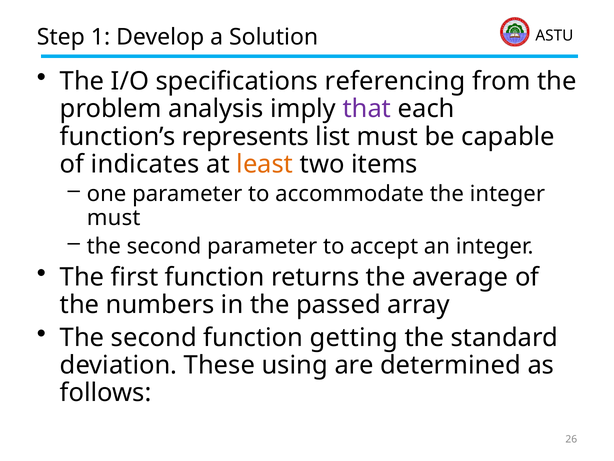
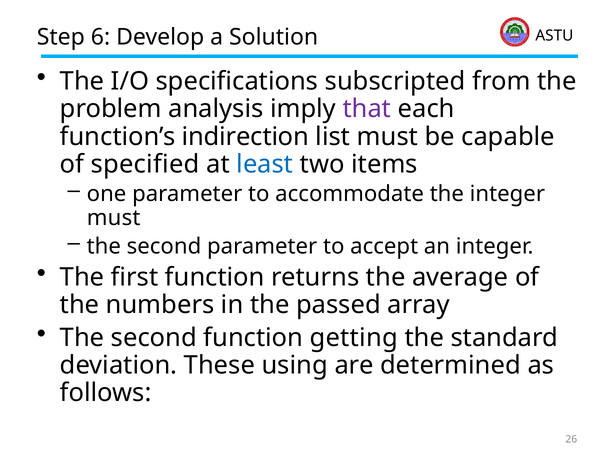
1: 1 -> 6
referencing: referencing -> subscripted
represents: represents -> indirection
indicates: indicates -> specified
least colour: orange -> blue
